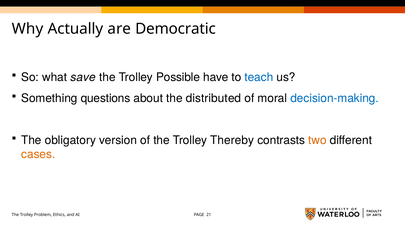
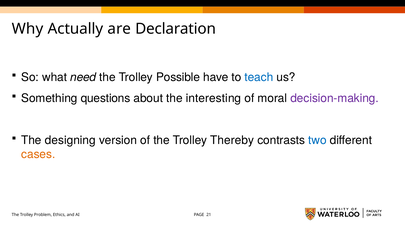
Democratic: Democratic -> Declaration
save: save -> need
distributed: distributed -> interesting
decision-making colour: blue -> purple
obligatory: obligatory -> designing
two colour: orange -> blue
